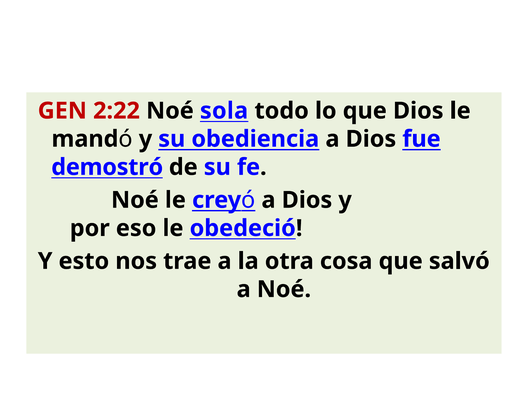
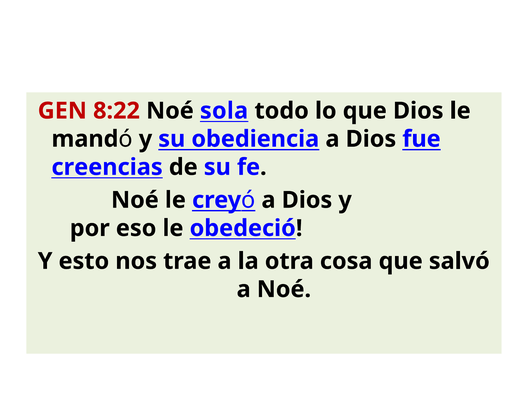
2:22: 2:22 -> 8:22
demostró: demostró -> creencias
